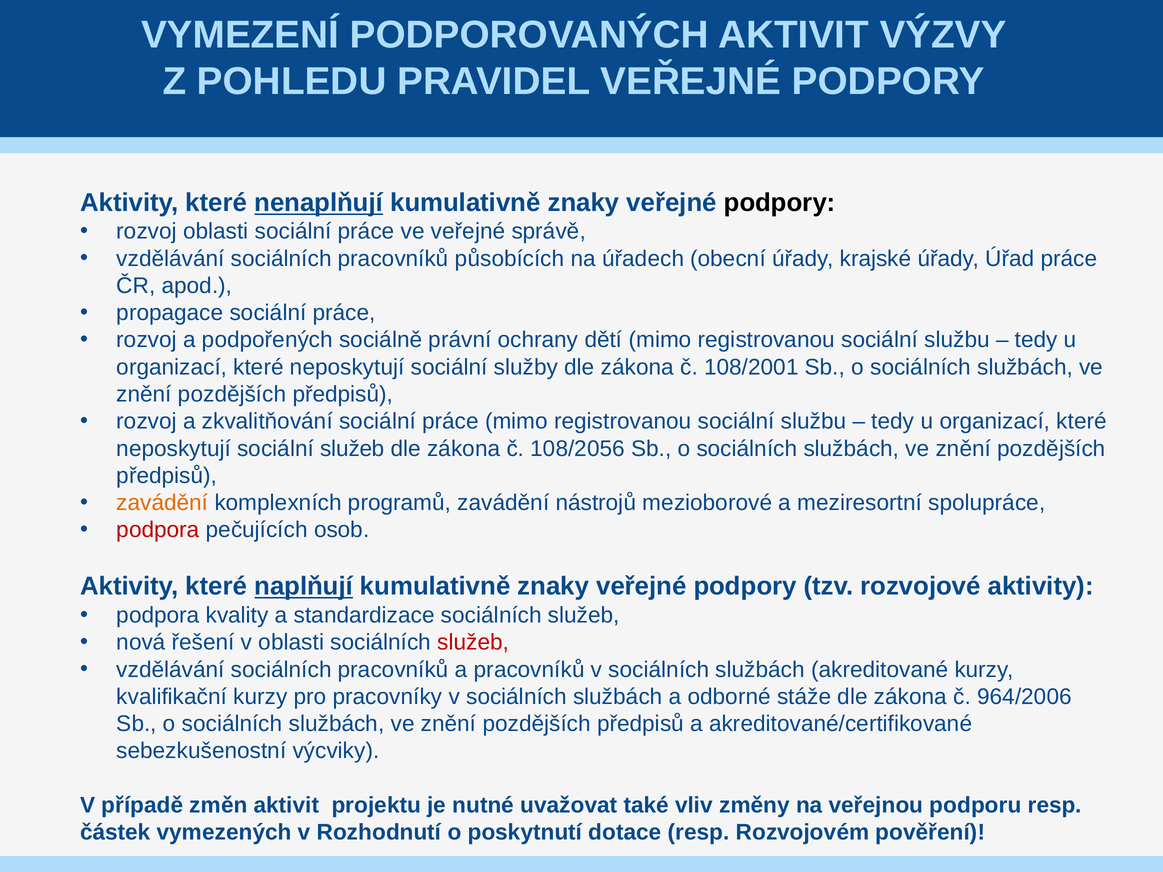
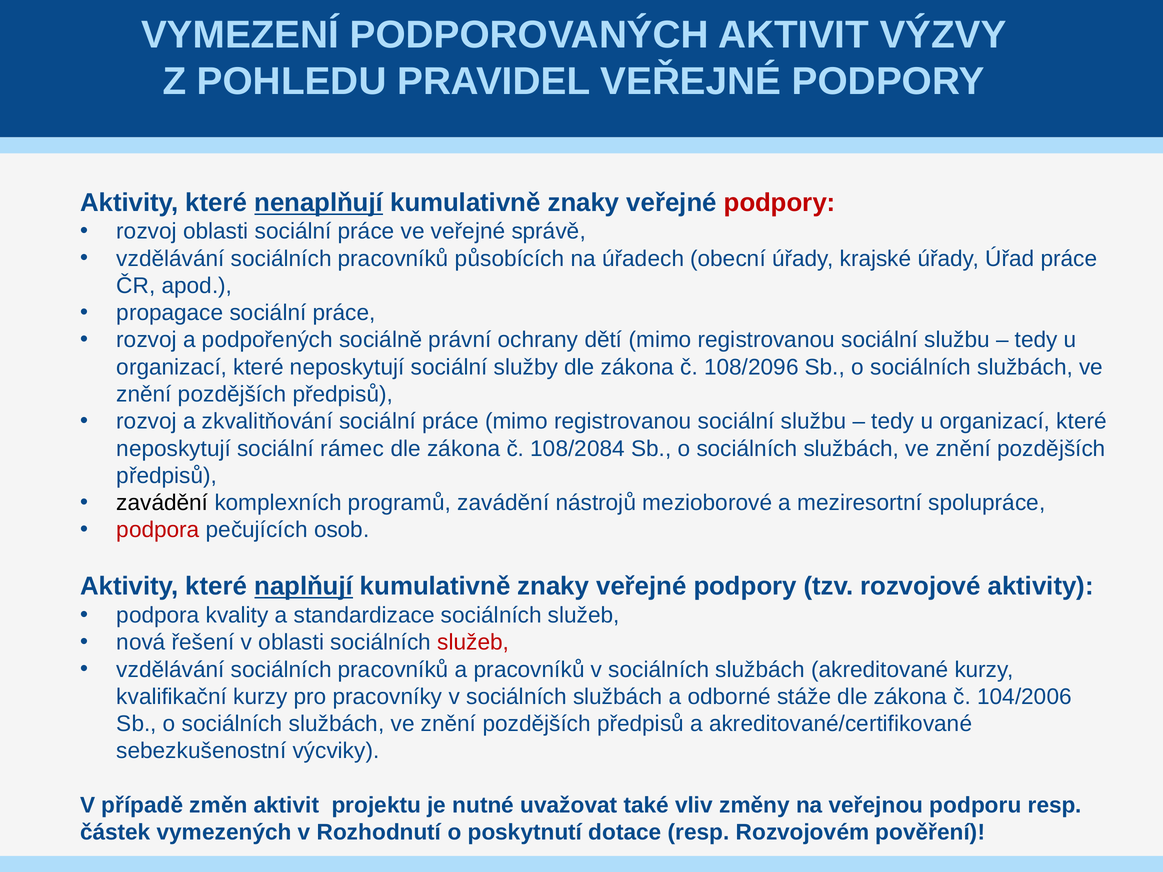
podpory at (780, 203) colour: black -> red
108/2001: 108/2001 -> 108/2096
sociální služeb: služeb -> rámec
108/2056: 108/2056 -> 108/2084
zavádění at (162, 503) colour: orange -> black
964/2006: 964/2006 -> 104/2006
